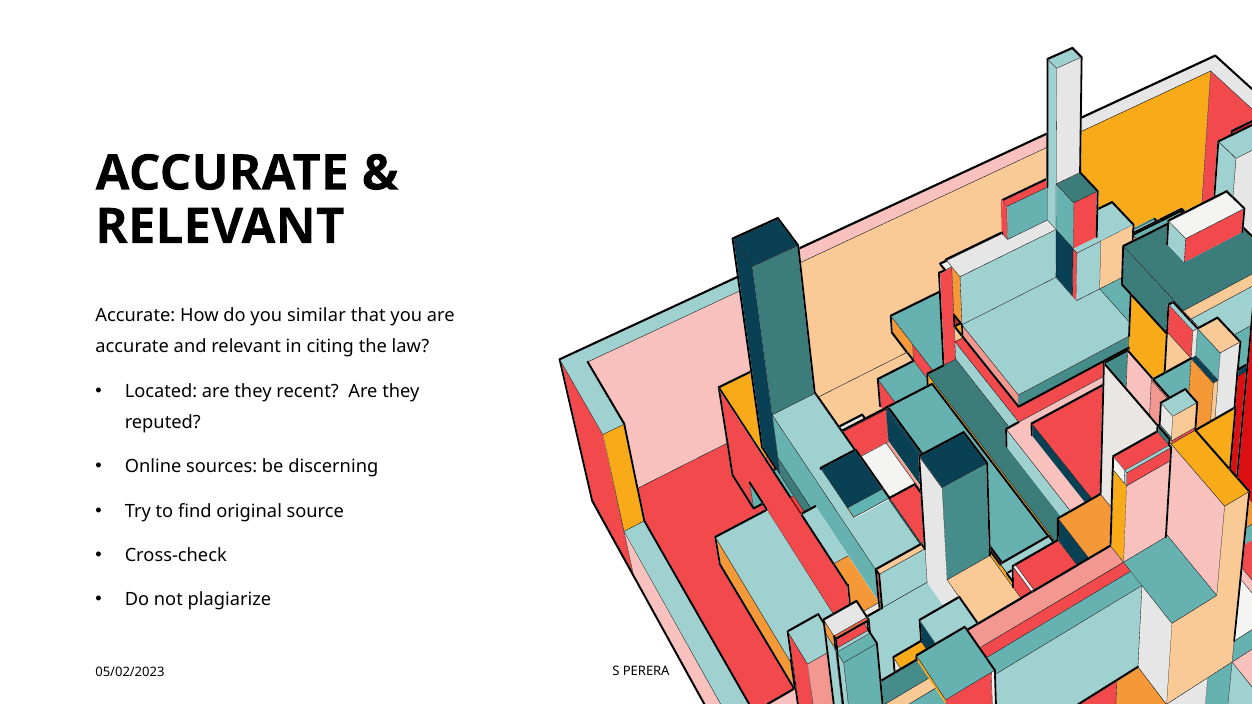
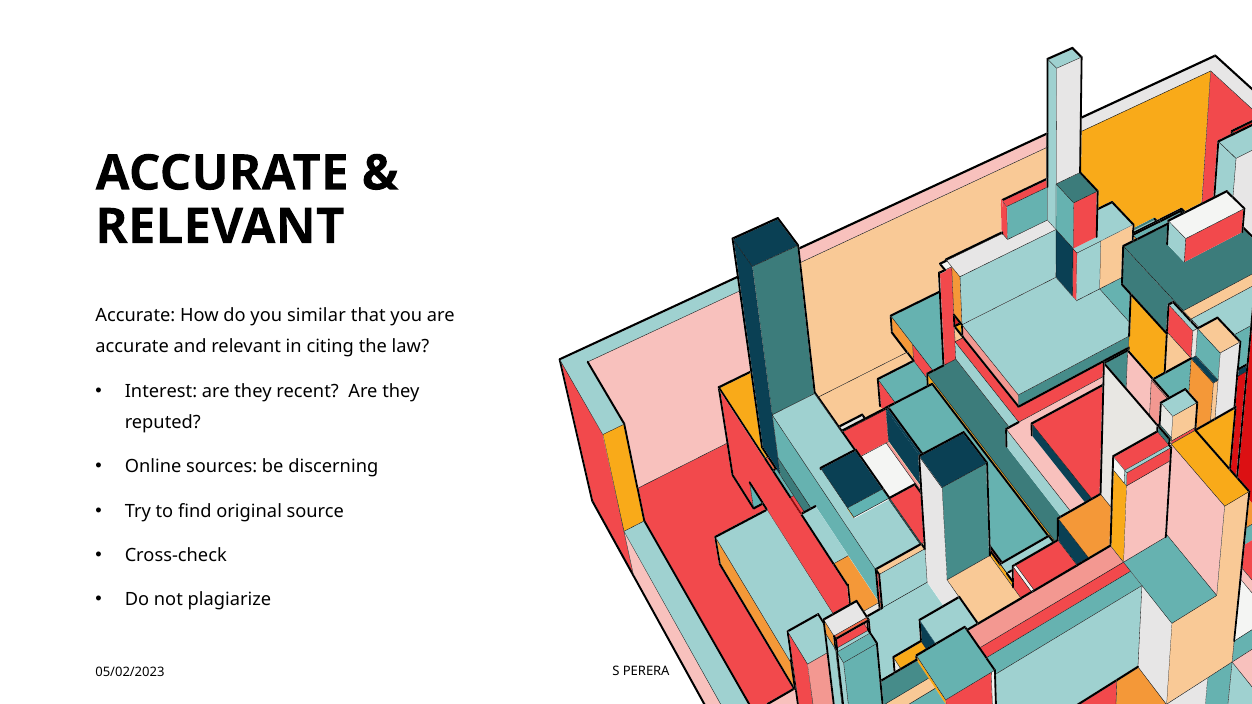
Located: Located -> Interest
